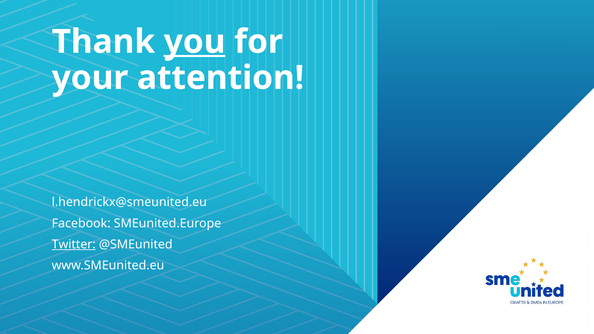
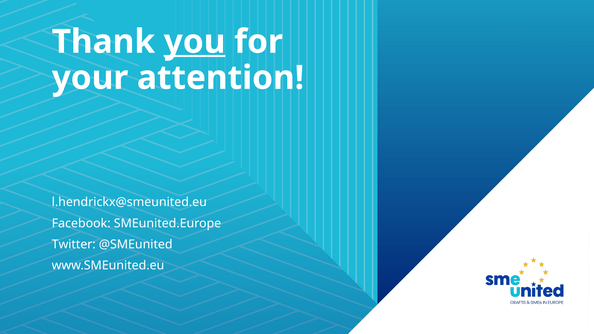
Twitter underline: present -> none
